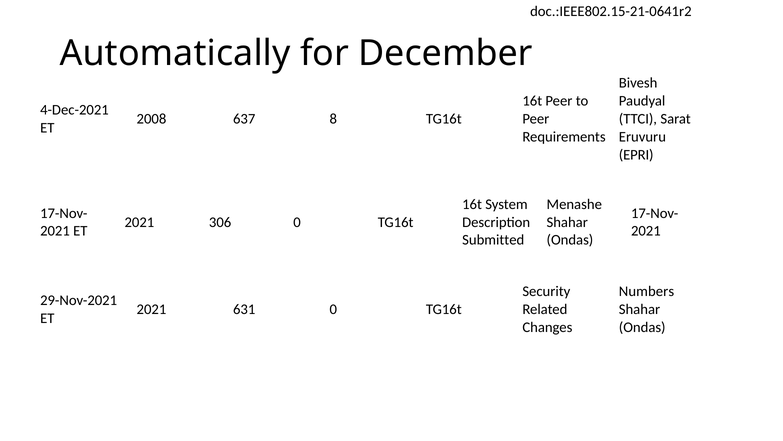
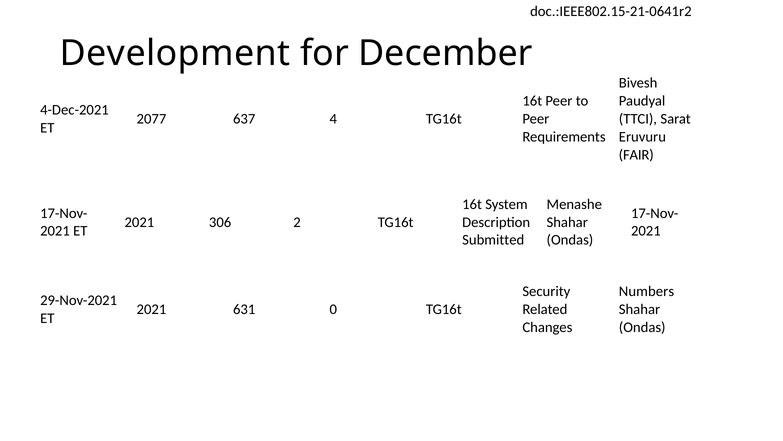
Automatically: Automatically -> Development
2008: 2008 -> 2077
8: 8 -> 4
EPRI: EPRI -> FAIR
306 0: 0 -> 2
